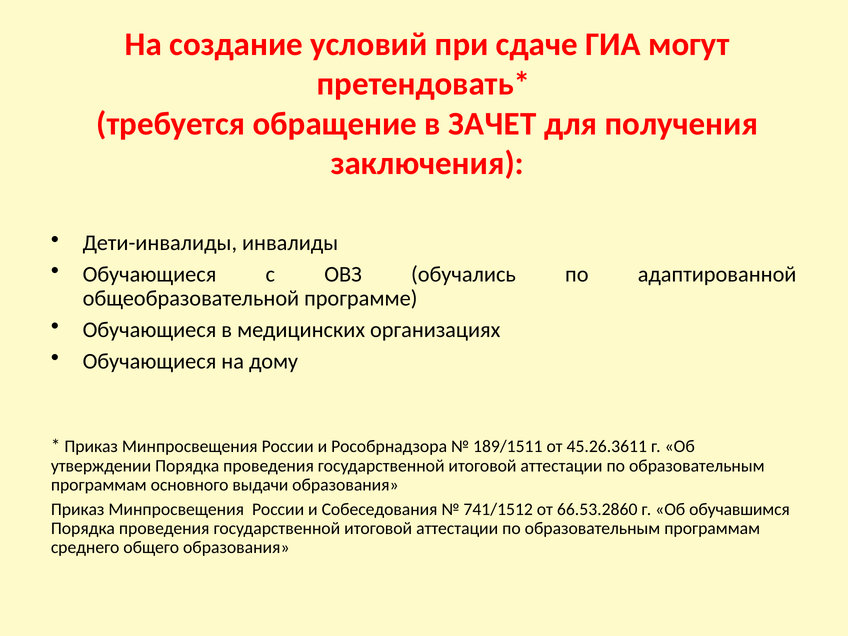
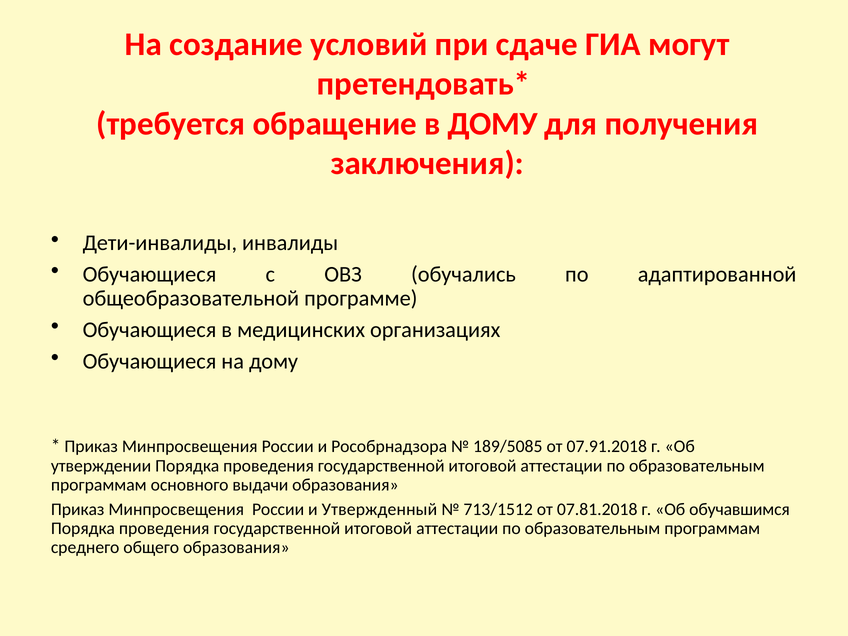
в ЗАЧЕТ: ЗАЧЕТ -> ДОМУ
189/1511: 189/1511 -> 189/5085
45.26.3611: 45.26.3611 -> 07.91.2018
Собеседования: Собеседования -> Утвержденный
741/1512: 741/1512 -> 713/1512
66.53.2860: 66.53.2860 -> 07.81.2018
